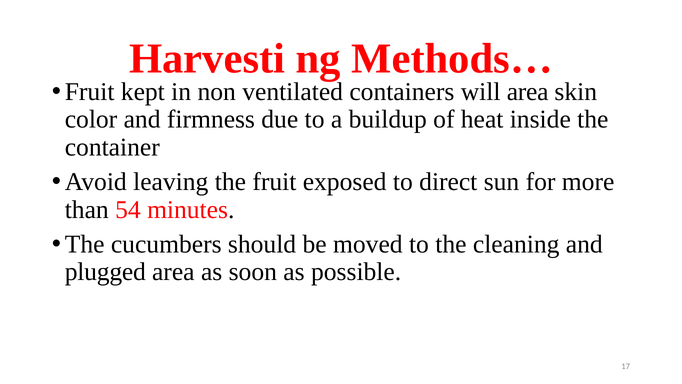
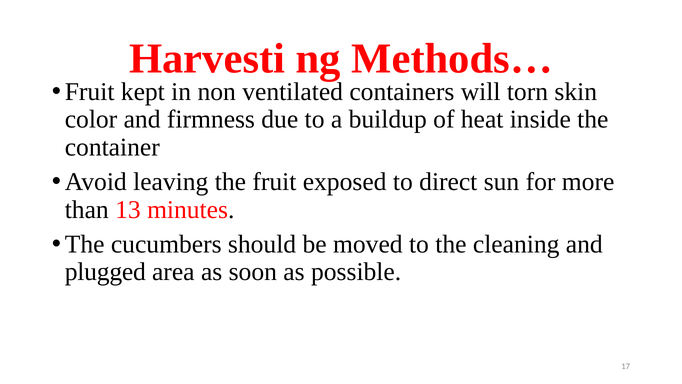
will area: area -> torn
54: 54 -> 13
